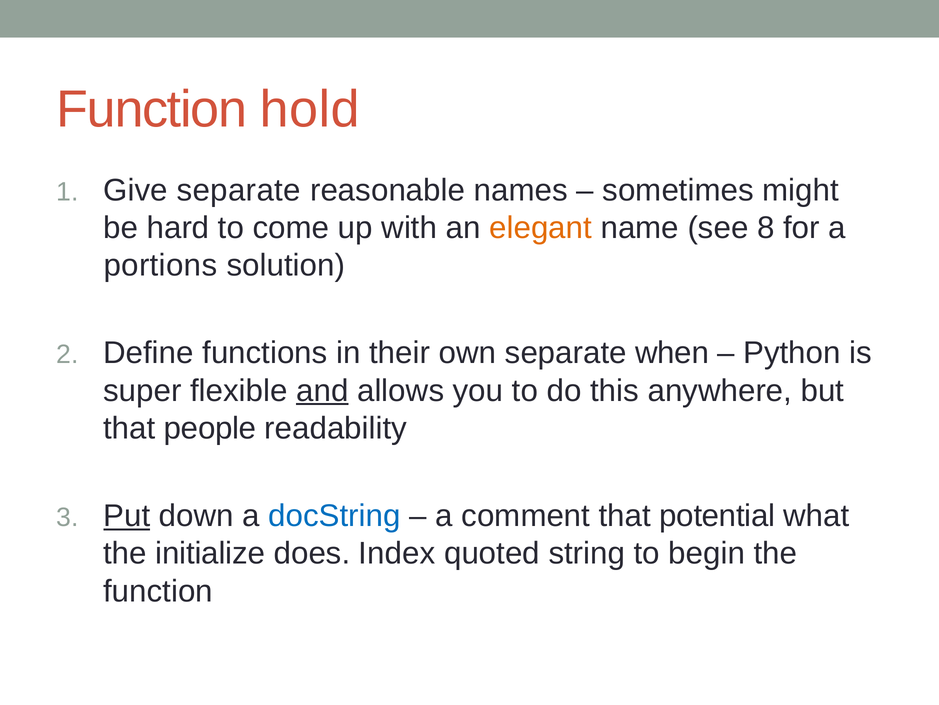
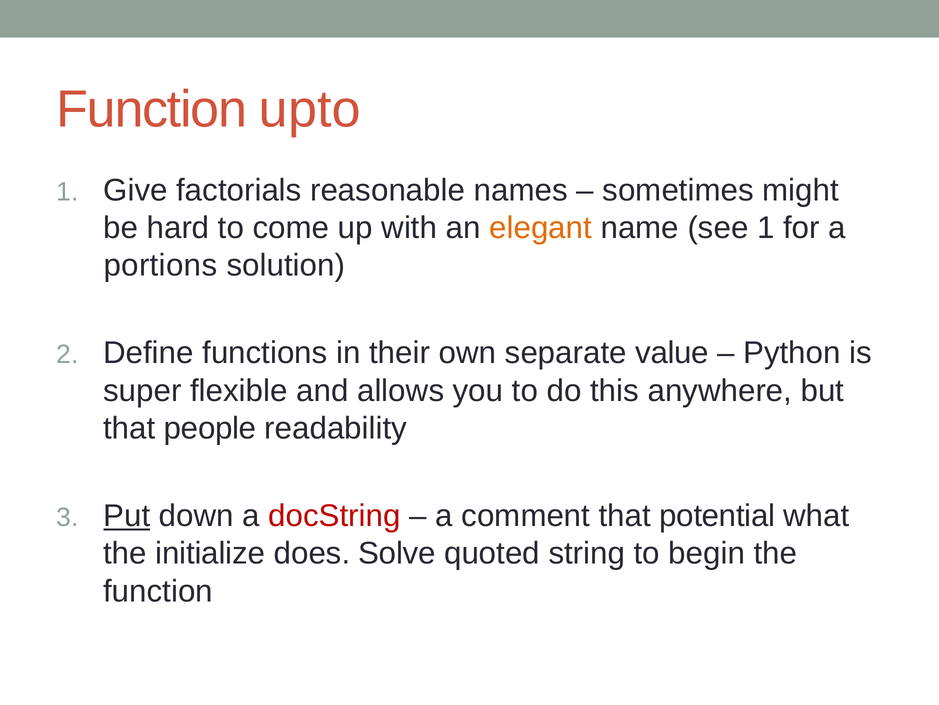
hold: hold -> upto
Give separate: separate -> factorials
see 8: 8 -> 1
when: when -> value
and underline: present -> none
docString colour: blue -> red
Index: Index -> Solve
